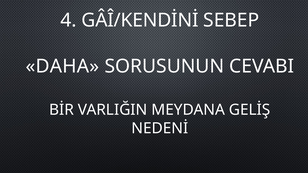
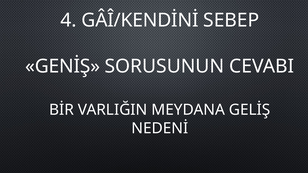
DAHA: DAHA -> GENİŞ
